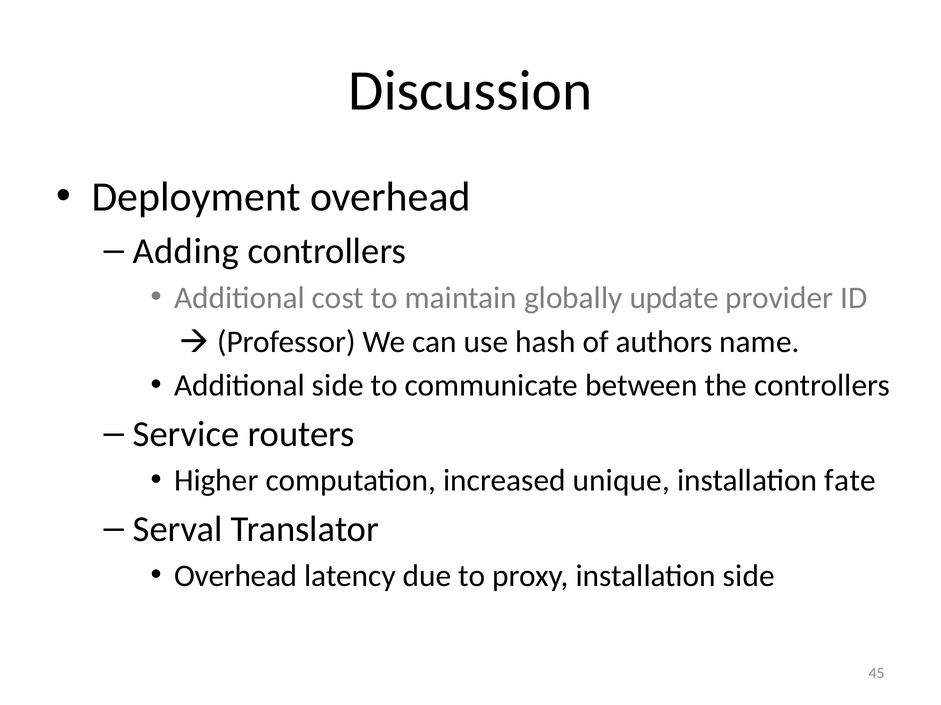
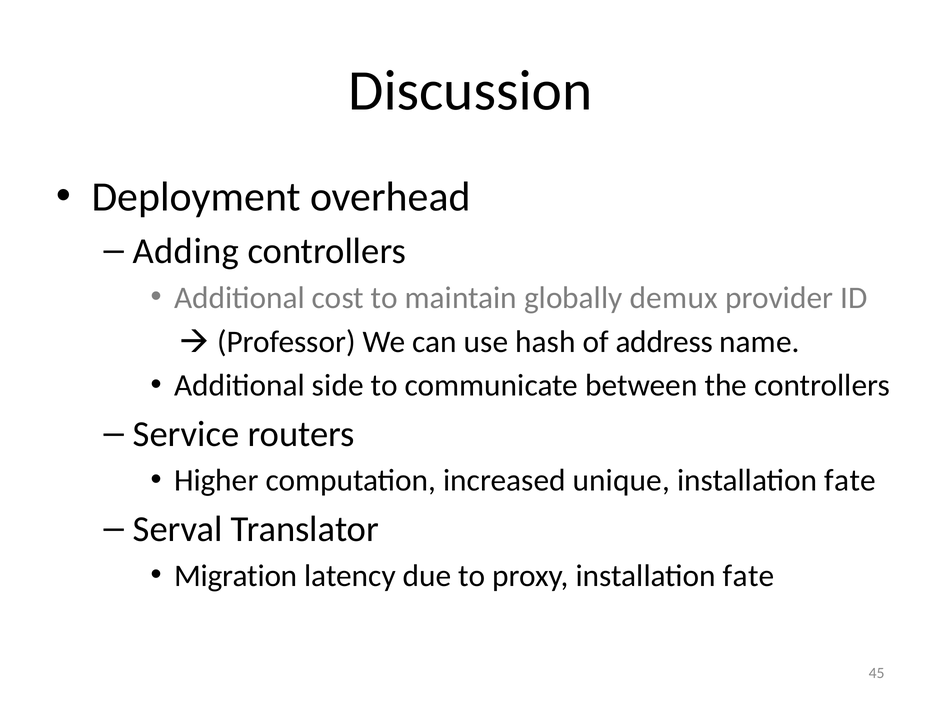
update: update -> demux
authors: authors -> address
Overhead at (236, 576): Overhead -> Migration
proxy installation side: side -> fate
